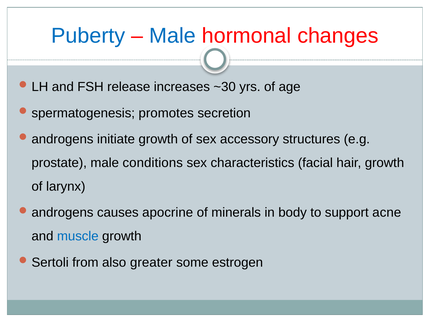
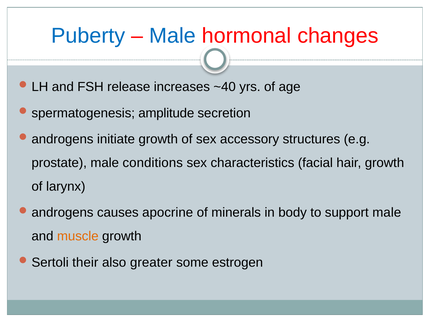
~30: ~30 -> ~40
promotes: promotes -> amplitude
support acne: acne -> male
muscle colour: blue -> orange
from: from -> their
